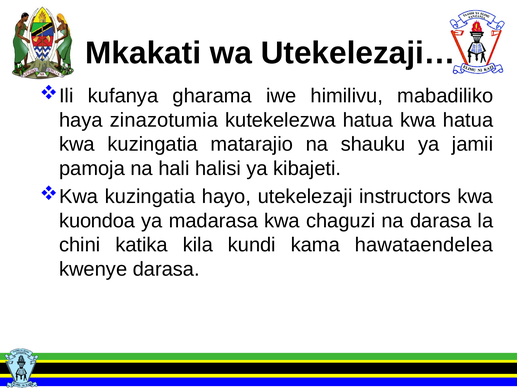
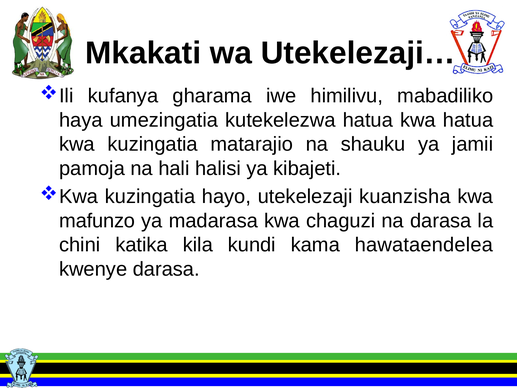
zinazotumia: zinazotumia -> umezingatia
instructors: instructors -> kuanzisha
kuondoa: kuondoa -> mafunzo
